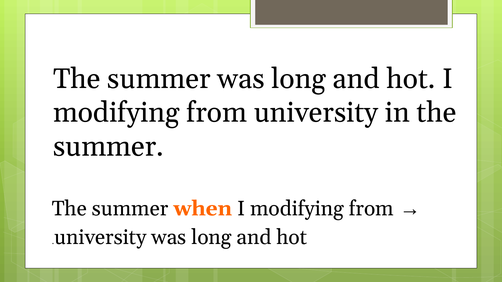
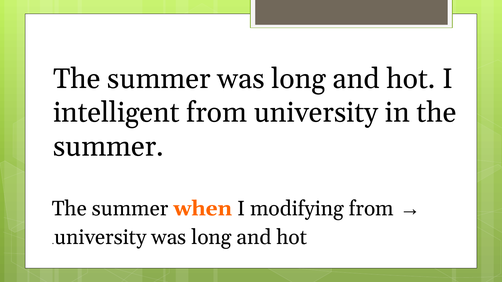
modifying at (116, 113): modifying -> intelligent
